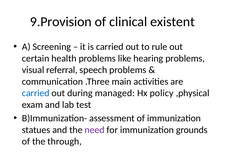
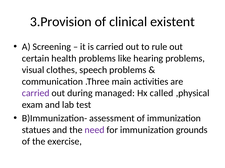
9.Provision: 9.Provision -> 3.Provision
referral: referral -> clothes
carried at (36, 94) colour: blue -> purple
policy: policy -> called
through: through -> exercise
